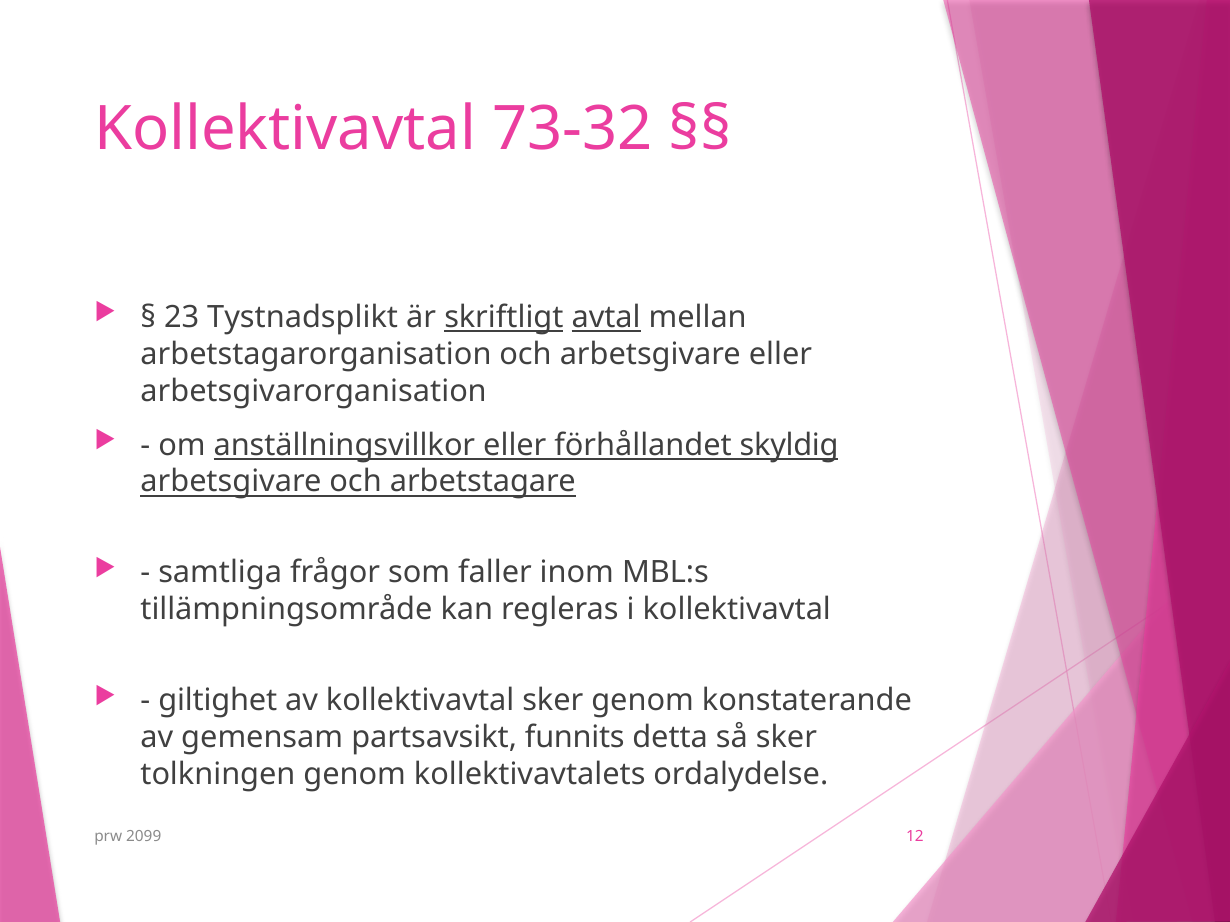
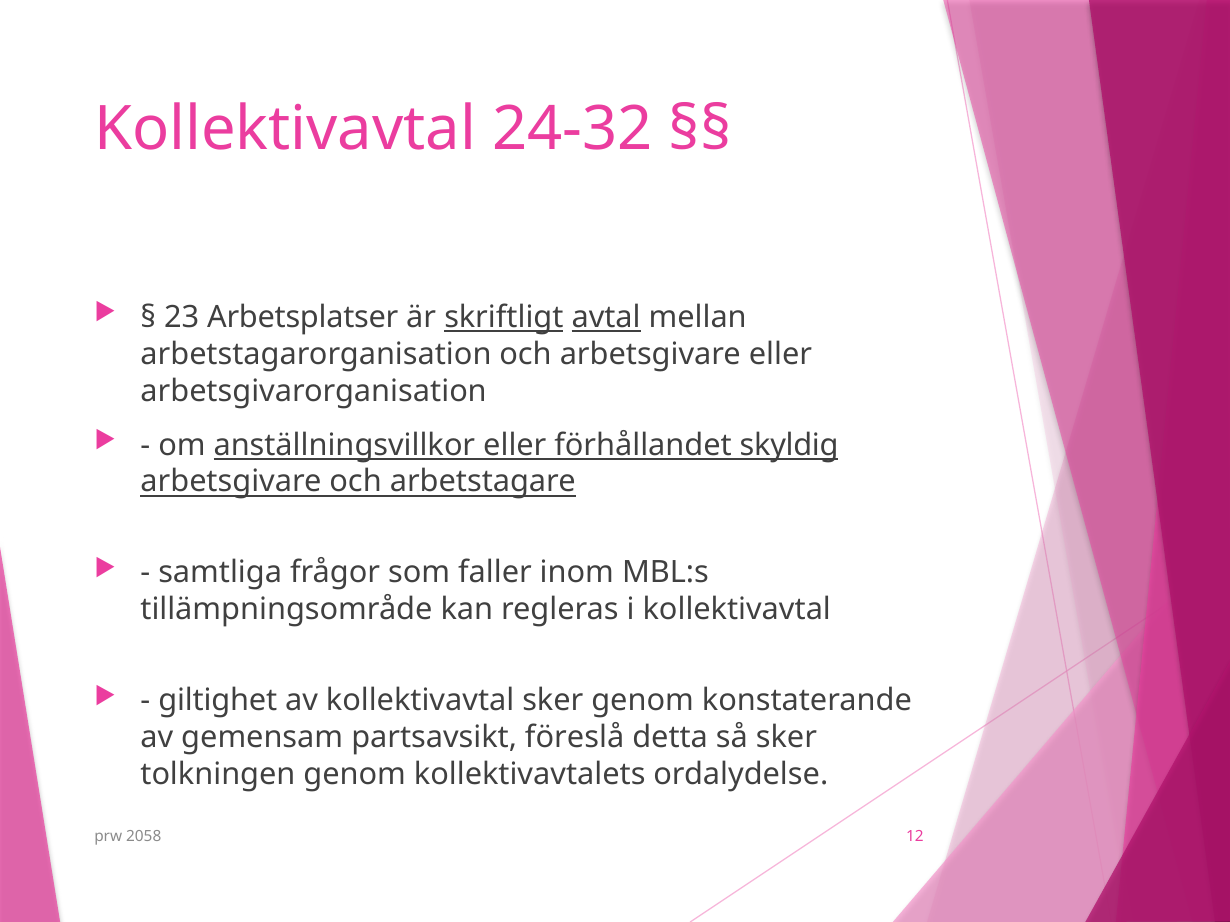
73-32: 73-32 -> 24-32
Tystnadsplikt: Tystnadsplikt -> Arbetsplatser
funnits: funnits -> föreslå
2099: 2099 -> 2058
